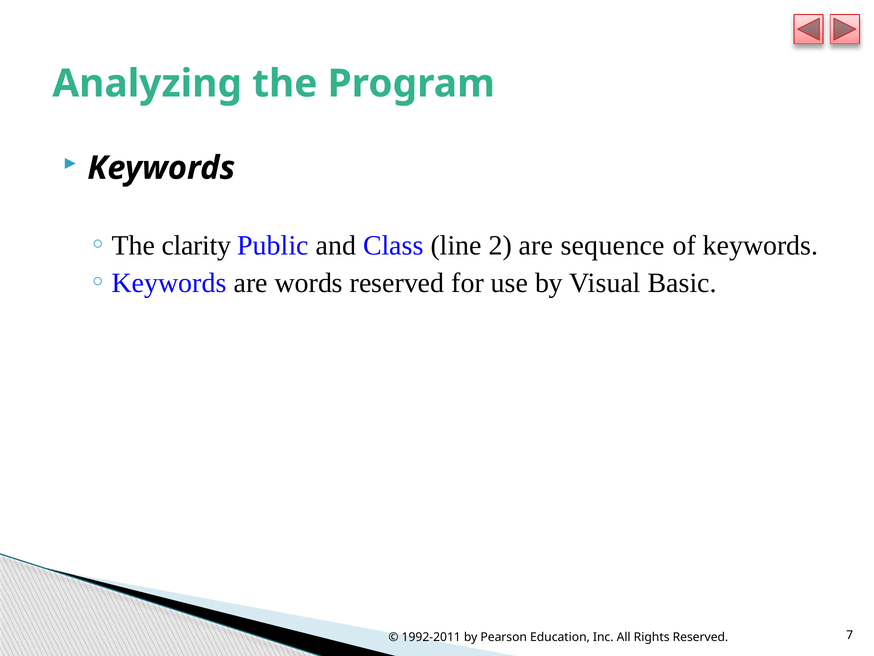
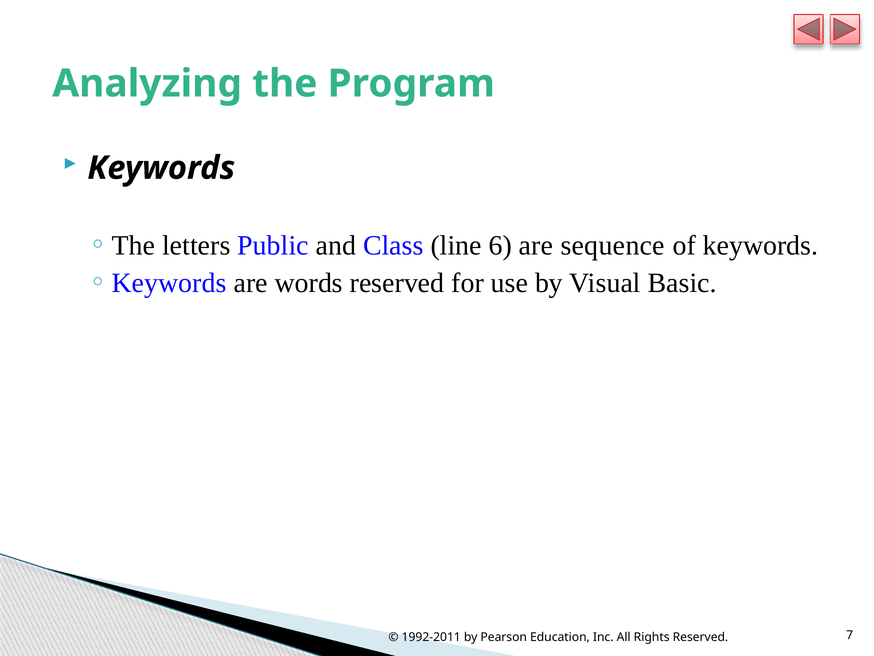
clarity: clarity -> letters
2: 2 -> 6
